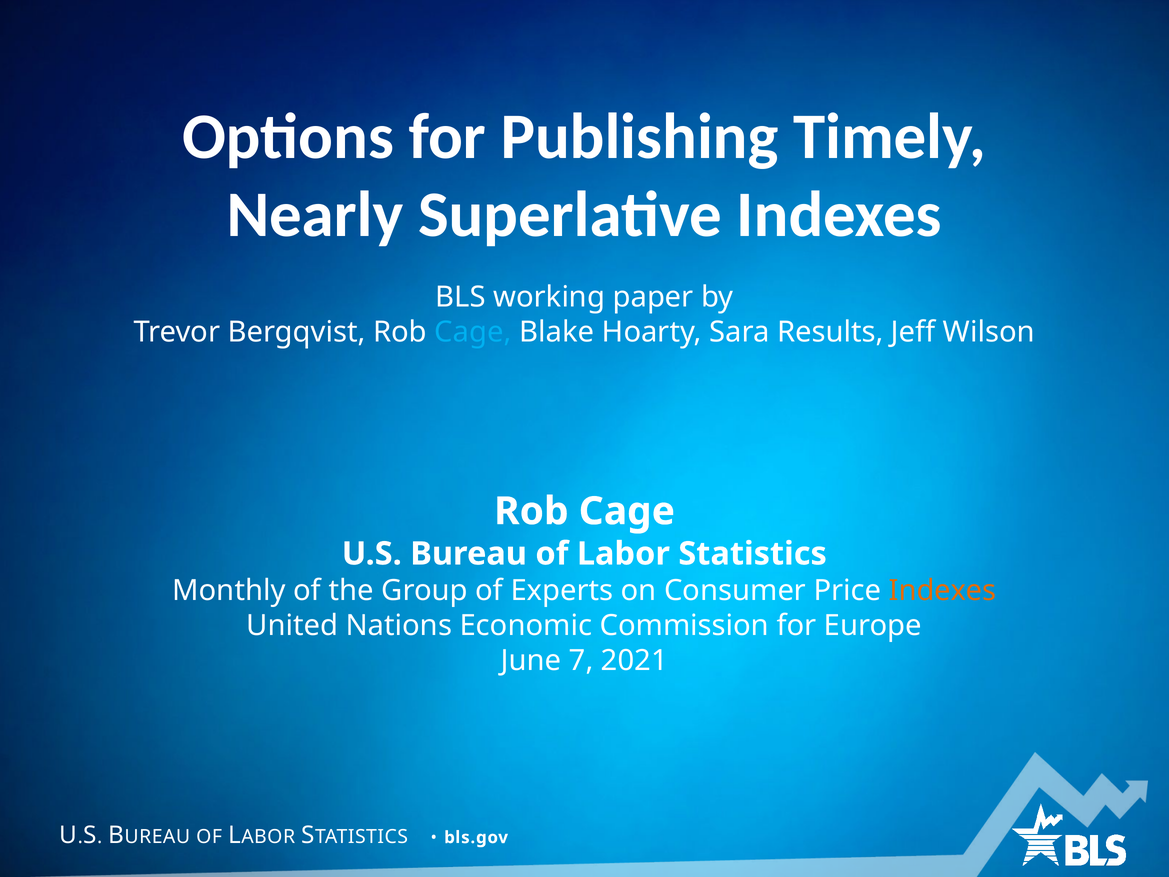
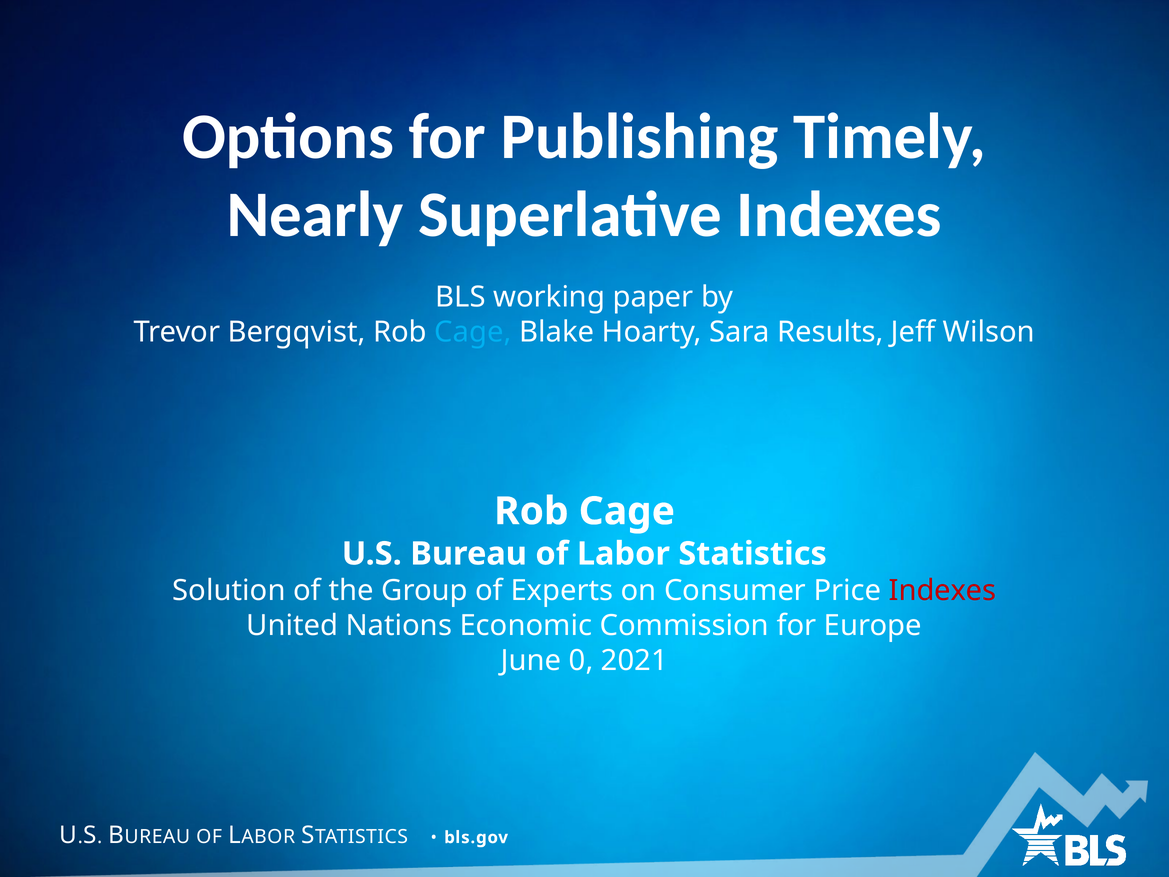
Monthly: Monthly -> Solution
Indexes at (943, 590) colour: orange -> red
7: 7 -> 0
